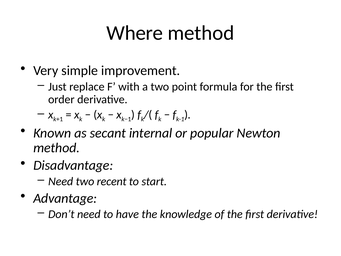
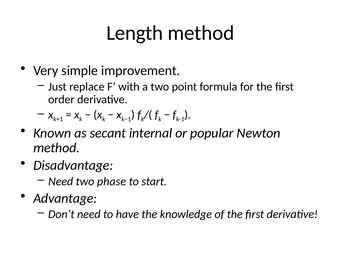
Where: Where -> Length
recent: recent -> phase
